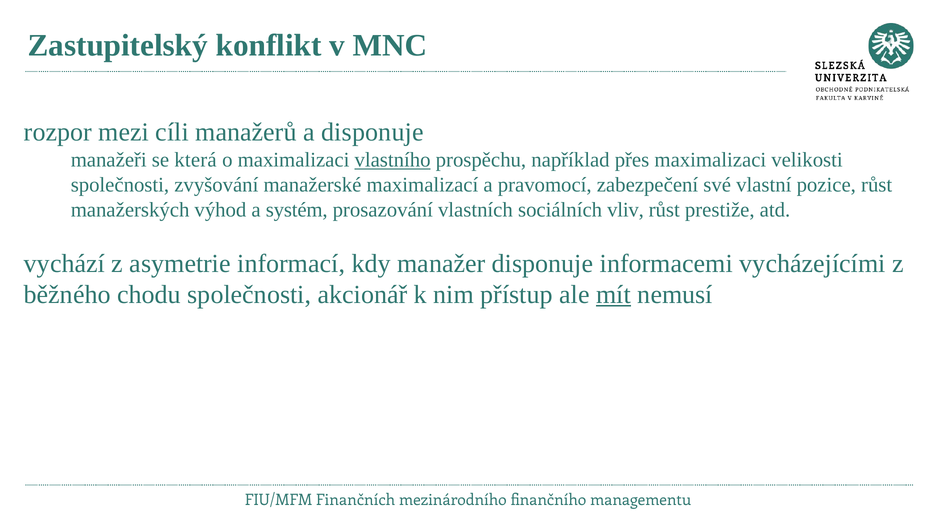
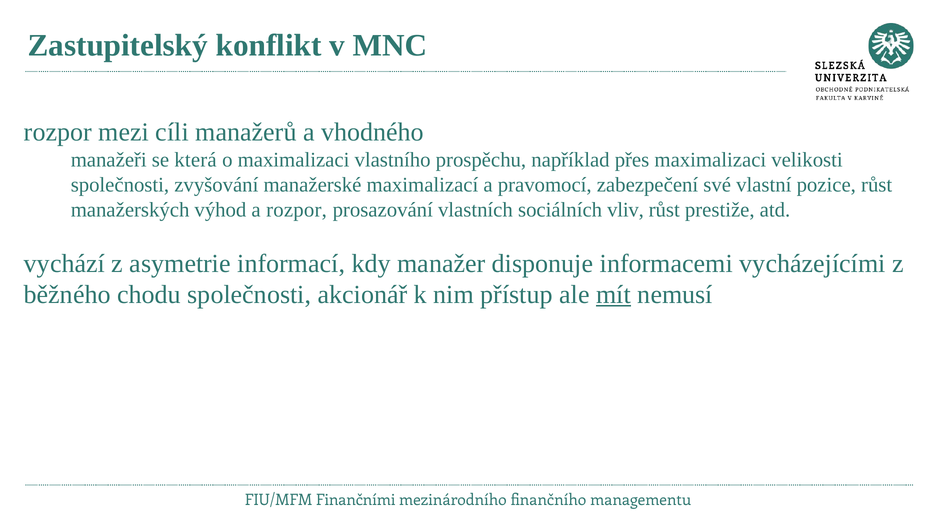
a disponuje: disponuje -> vhodného
vlastního underline: present -> none
a systém: systém -> rozpor
Finančních: Finančních -> Finančními
